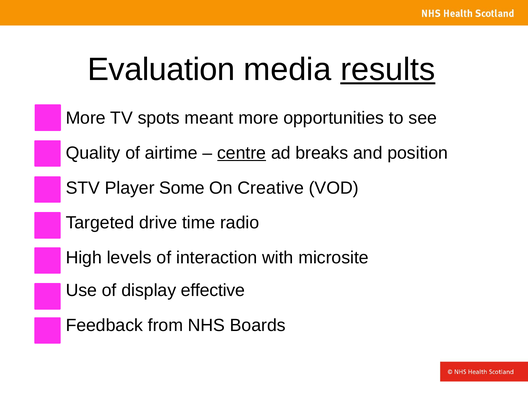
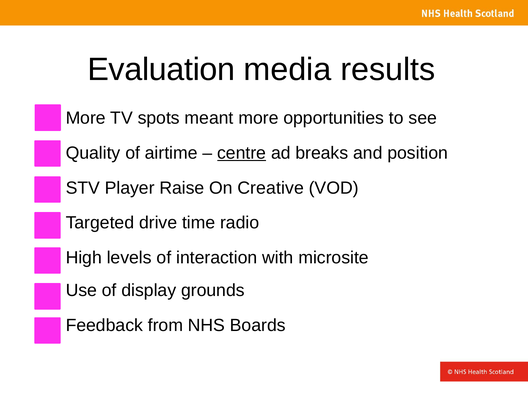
results underline: present -> none
Some: Some -> Raise
effective: effective -> grounds
